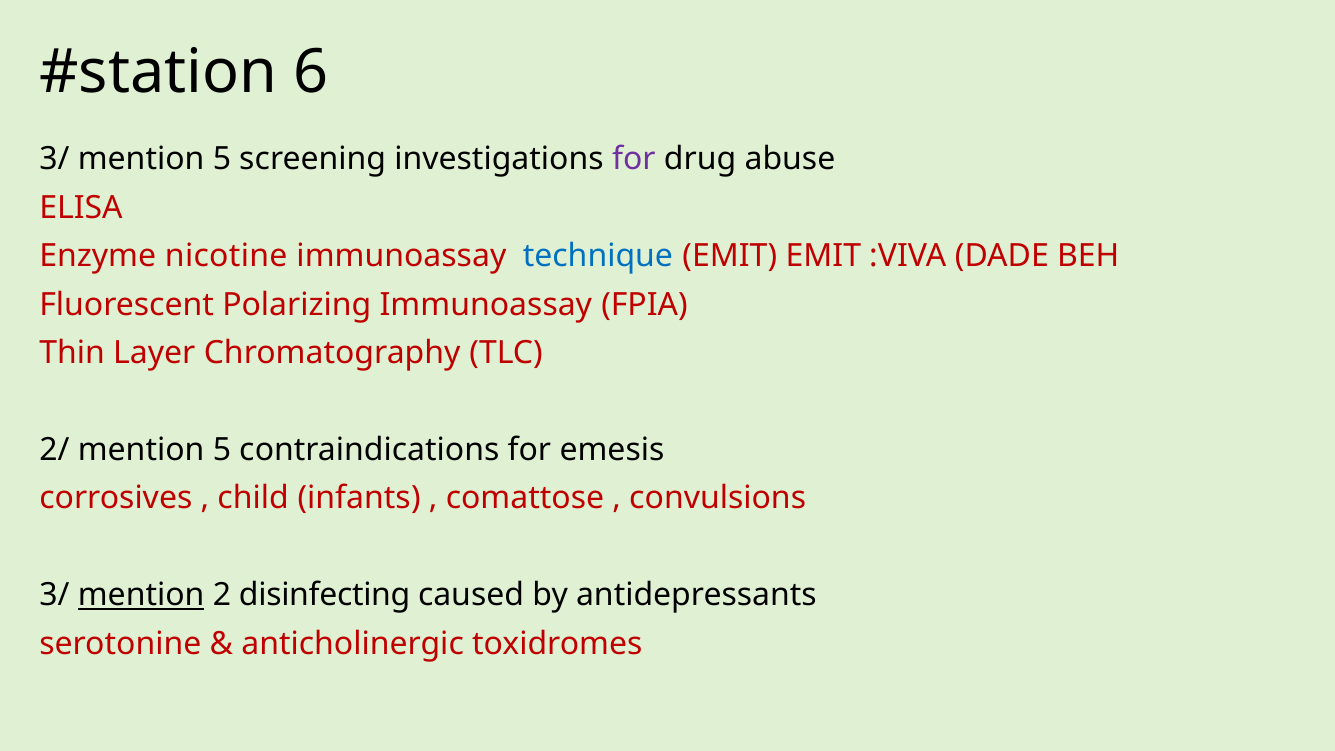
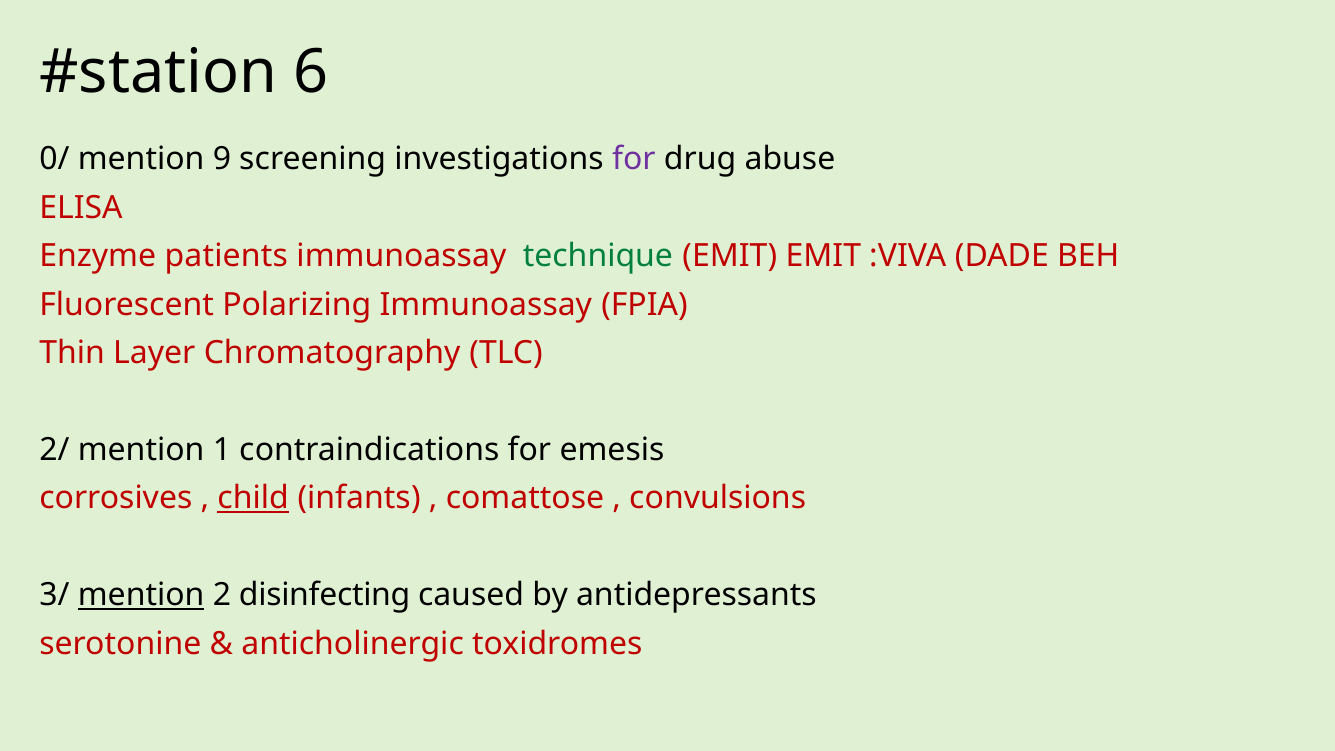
3/ at (54, 159): 3/ -> 0/
5 at (222, 159): 5 -> 9
nicotine: nicotine -> patients
technique colour: blue -> green
2/ mention 5: 5 -> 1
child underline: none -> present
